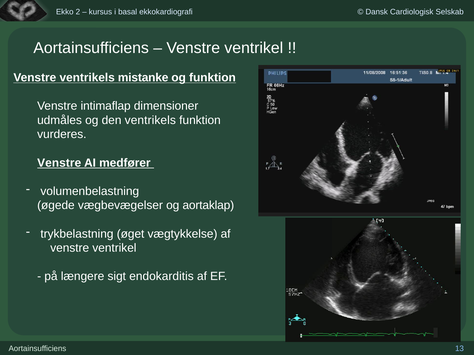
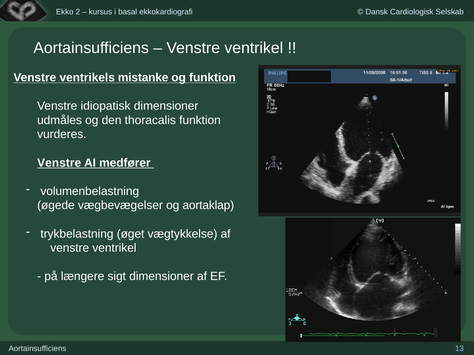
intimaflap: intimaflap -> idiopatisk
den ventrikels: ventrikels -> thoracalis
sigt endokarditis: endokarditis -> dimensioner
